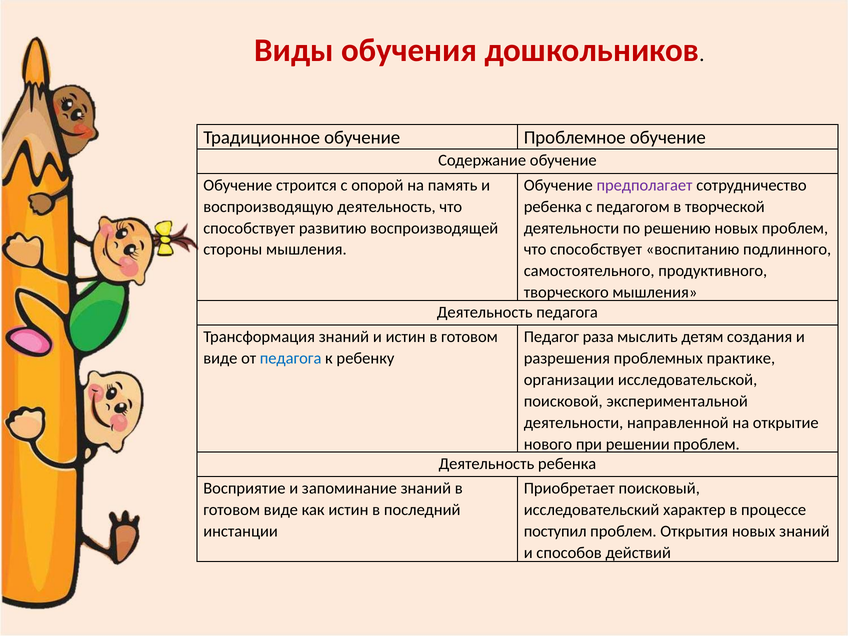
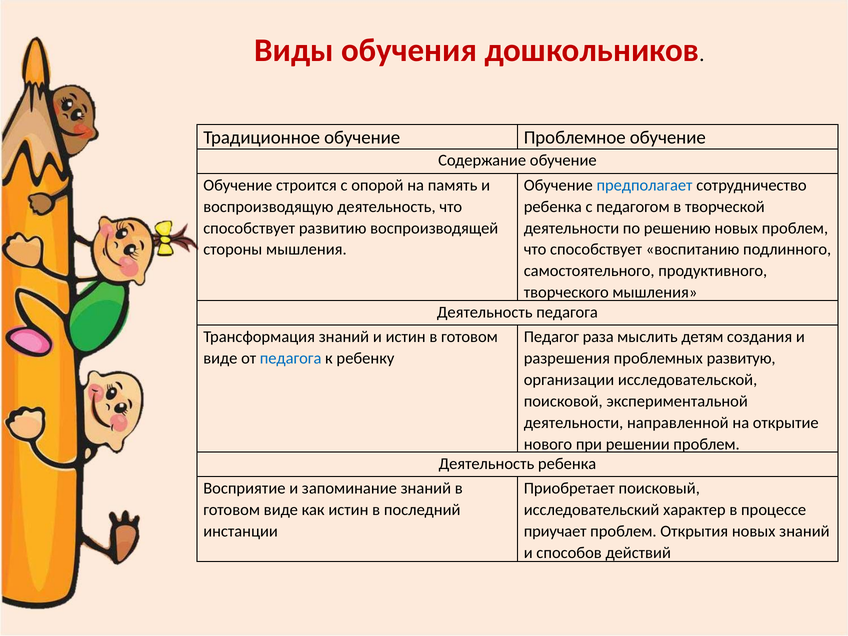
предполагает colour: purple -> blue
практике: практике -> развитую
поступил: поступил -> приучает
